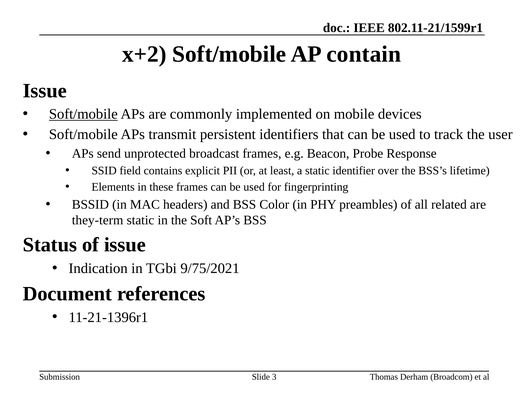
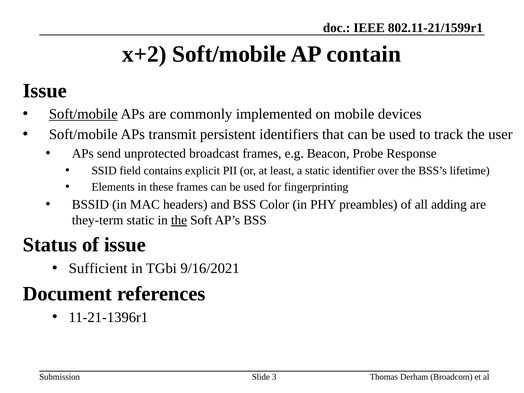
related: related -> adding
the at (179, 220) underline: none -> present
Indication: Indication -> Sufficient
9/75/2021: 9/75/2021 -> 9/16/2021
